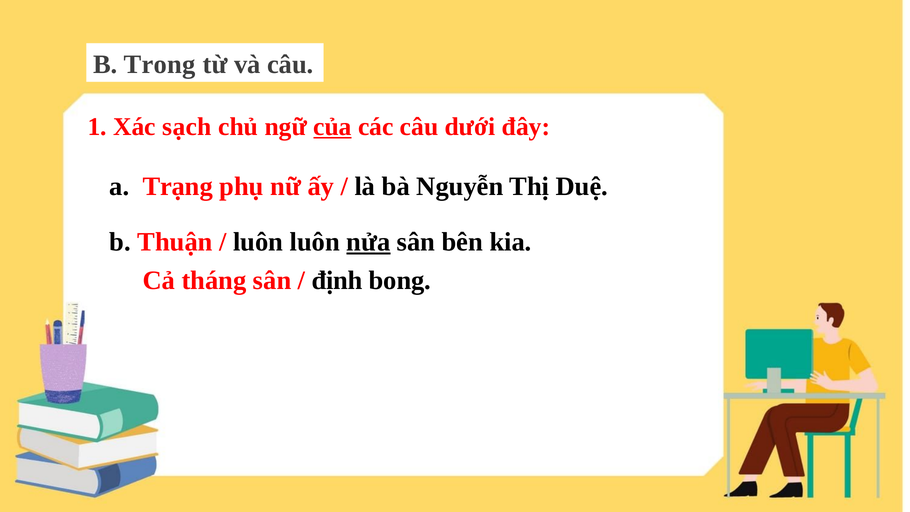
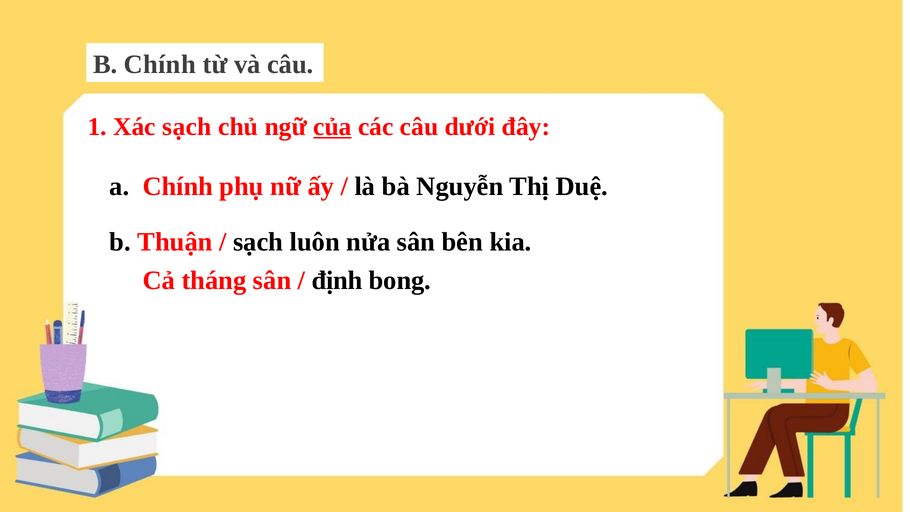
B Trong: Trong -> Chính
a Trạng: Trạng -> Chính
luôn at (258, 242): luôn -> sạch
nửa underline: present -> none
